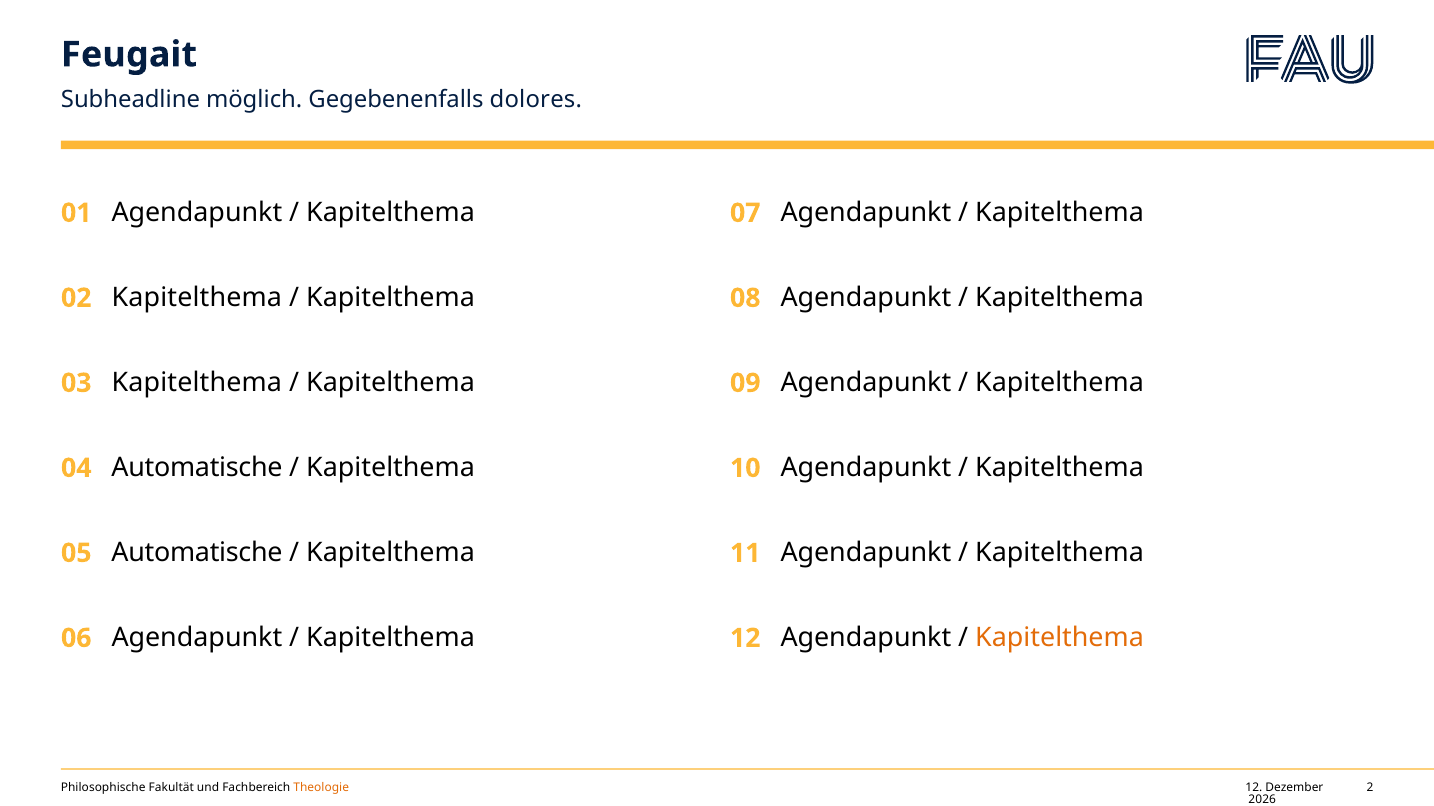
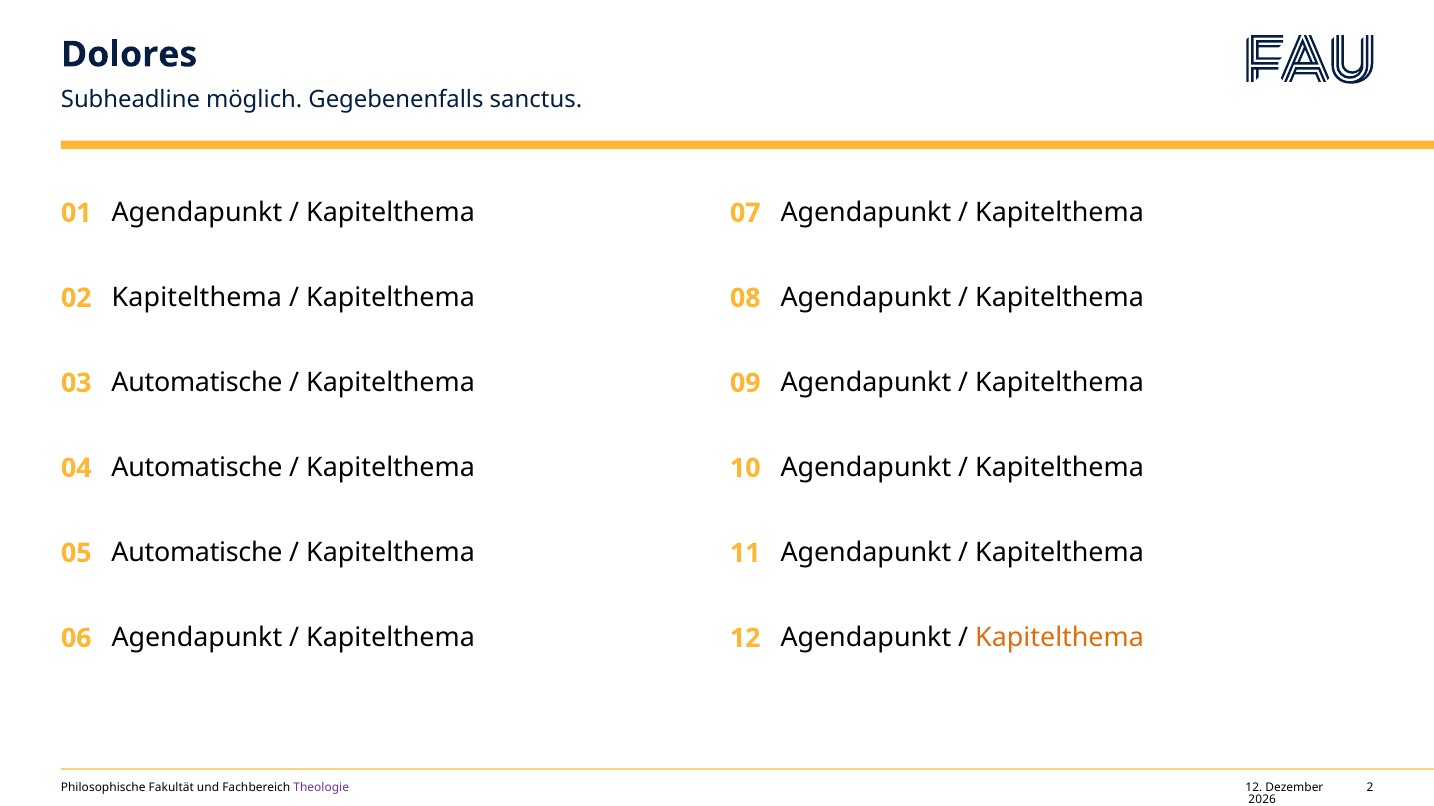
Feugait: Feugait -> Dolores
dolores: dolores -> sanctus
Kapitelthema at (197, 383): Kapitelthema -> Automatische
Theologie colour: orange -> purple
